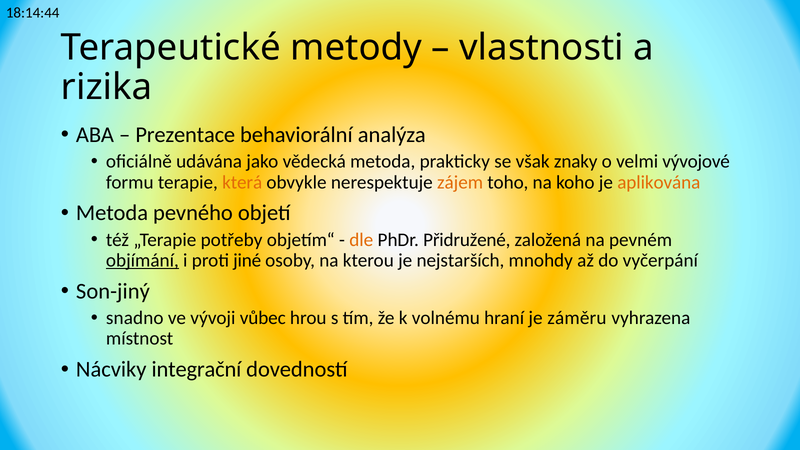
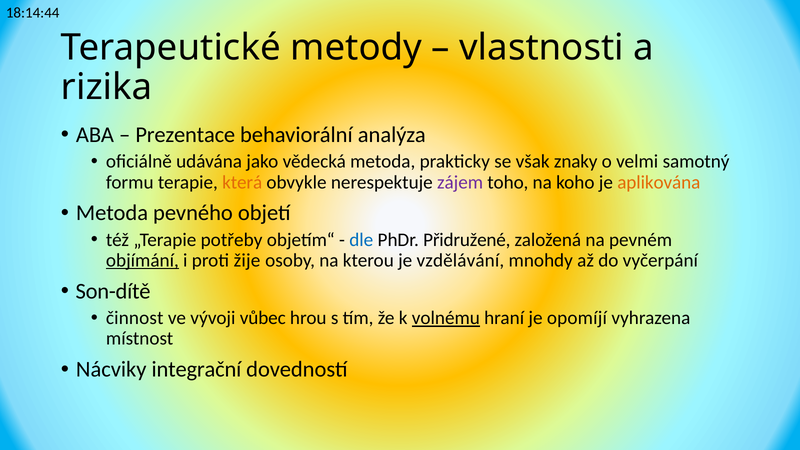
vývojové: vývojové -> samotný
zájem colour: orange -> purple
dle colour: orange -> blue
jiné: jiné -> žije
nejstarších: nejstarších -> vzdělávání
Son-jiný: Son-jiný -> Son-dítě
snadno: snadno -> činnost
volnému underline: none -> present
záměru: záměru -> opomíjí
